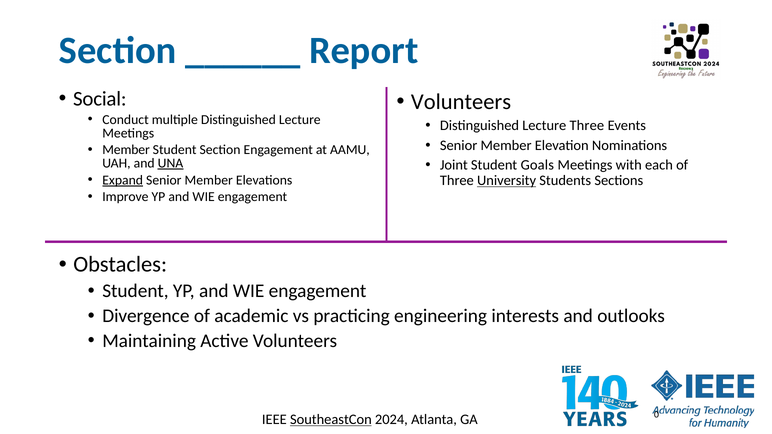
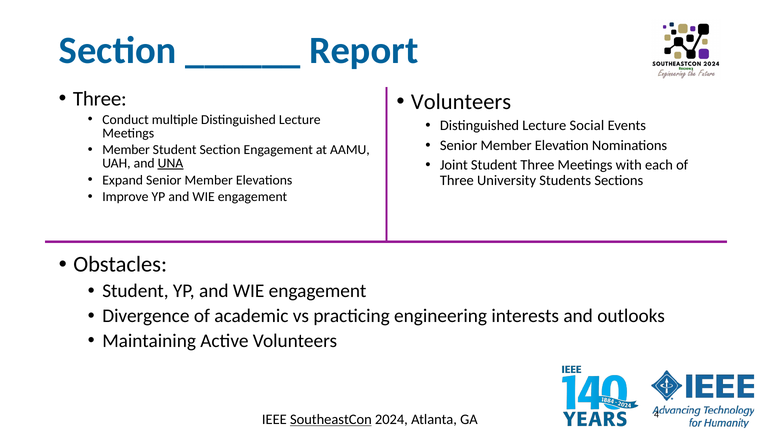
Social at (100, 99): Social -> Three
Lecture Three: Three -> Social
Student Goals: Goals -> Three
Expand underline: present -> none
University underline: present -> none
0: 0 -> 4
